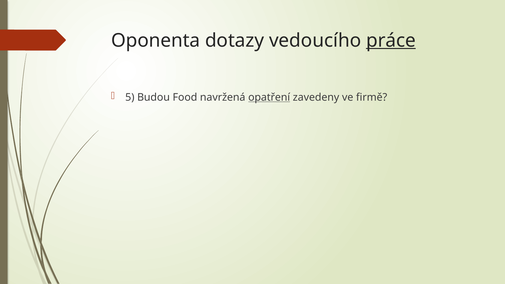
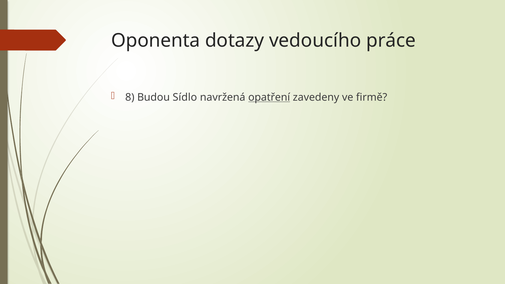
práce underline: present -> none
5: 5 -> 8
Food: Food -> Sídlo
